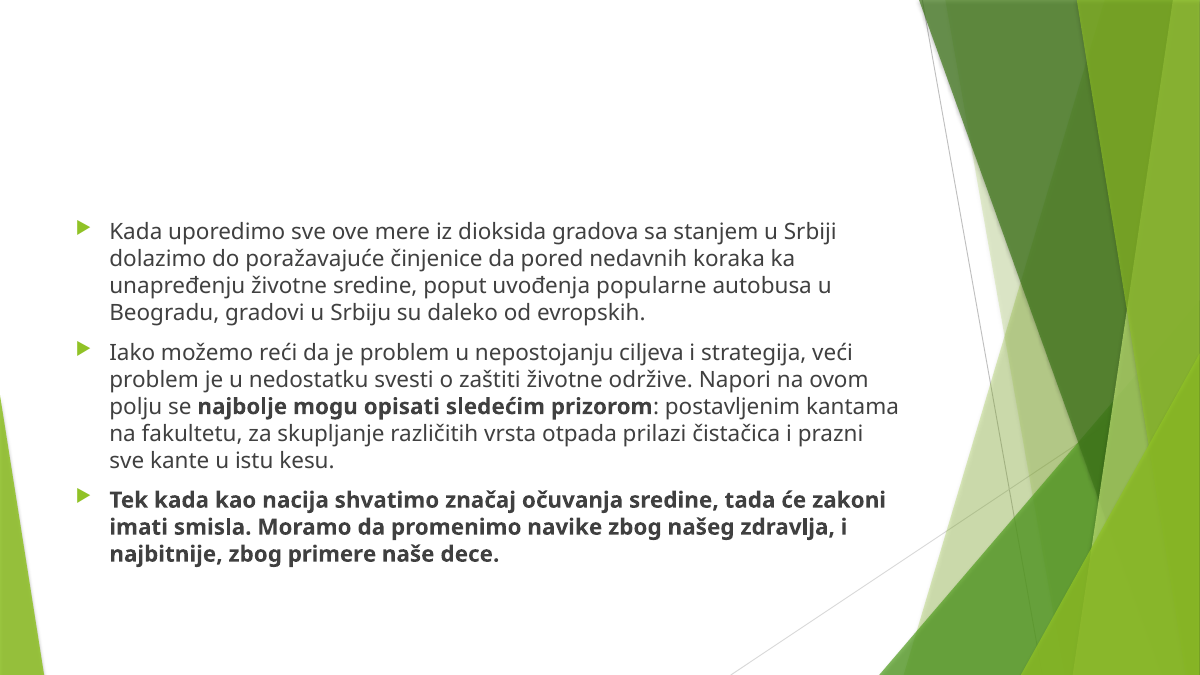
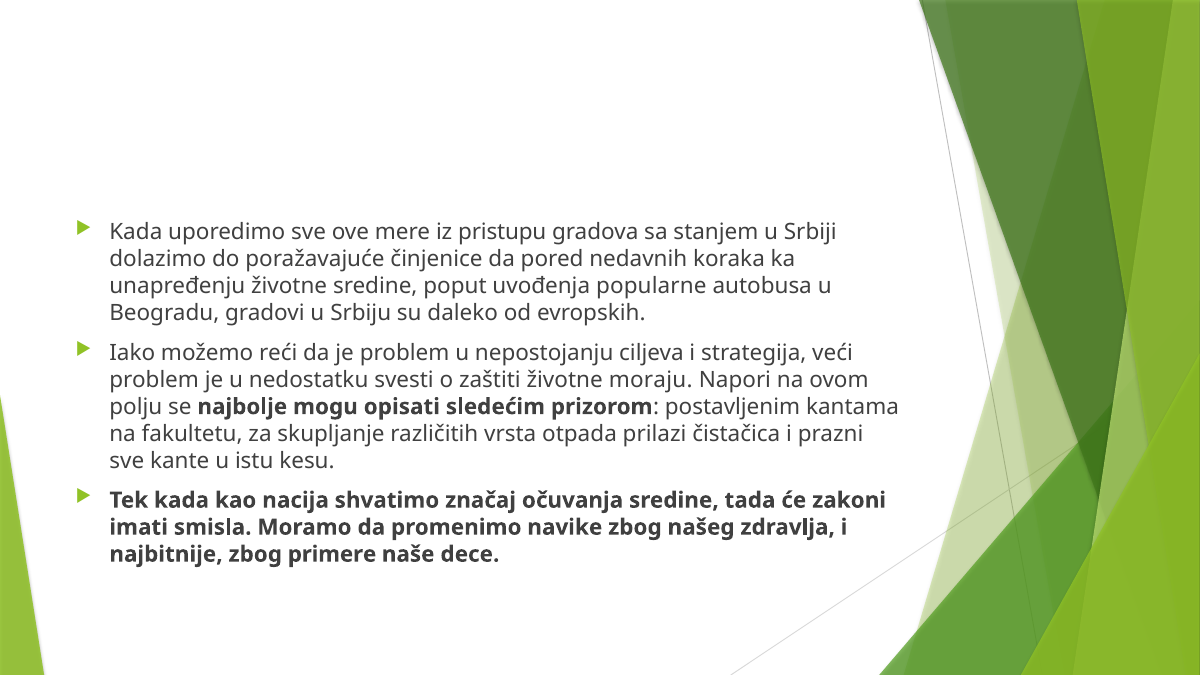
dioksida: dioksida -> pristupu
održive: održive -> moraju
